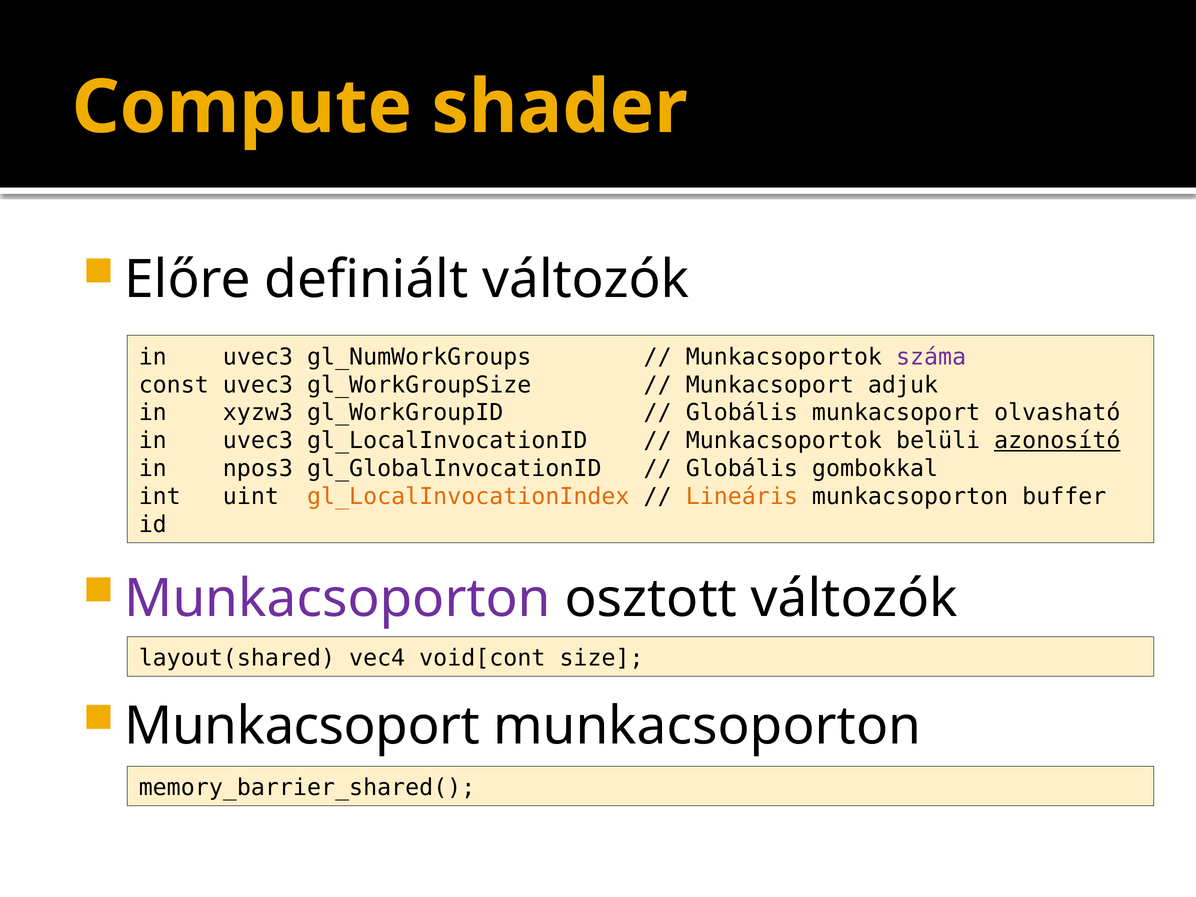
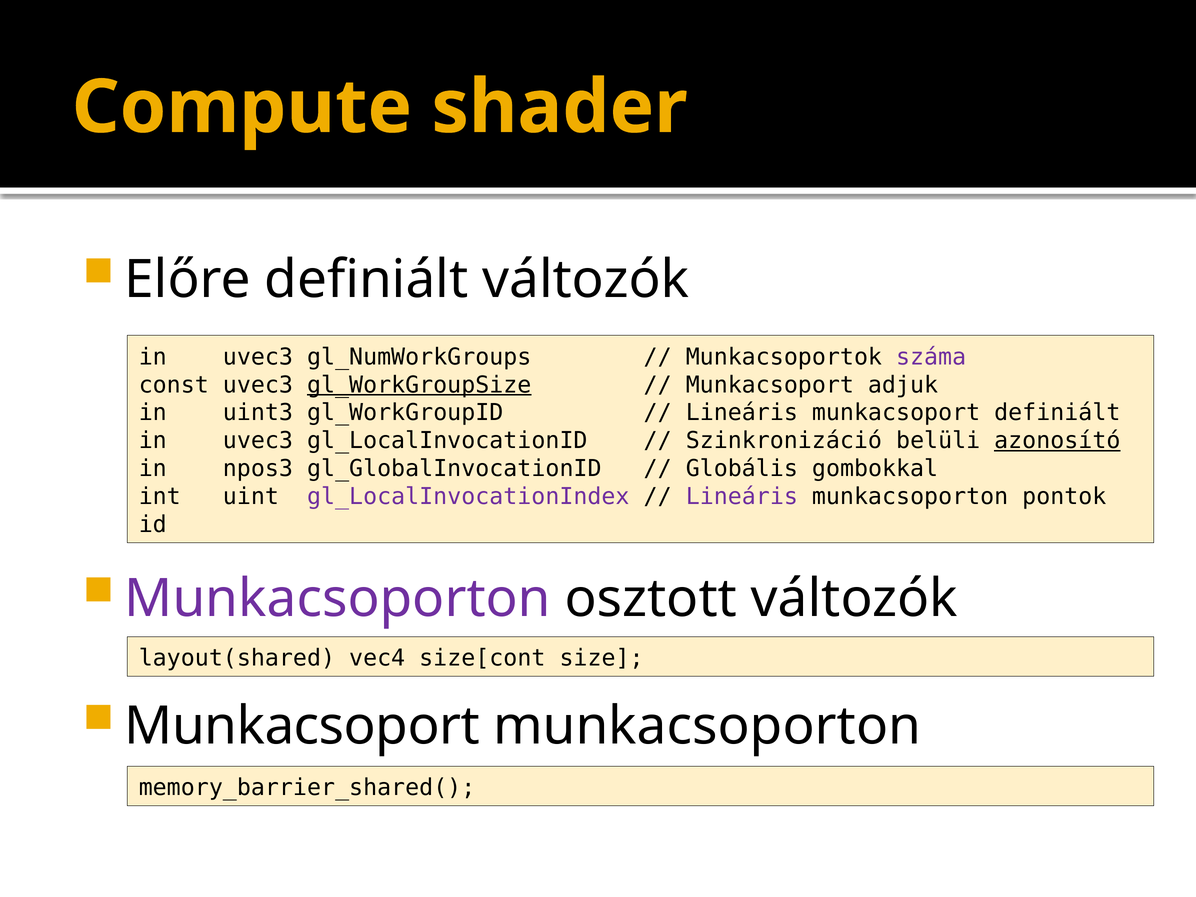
gl_WorkGroupSize underline: none -> present
xyzw3: xyzw3 -> uint3
Globális at (742, 413): Globális -> Lineáris
munkacsoport olvasható: olvasható -> definiált
Munkacsoportok at (784, 441): Munkacsoportok -> Szinkronizáció
gl_LocalInvocationIndex colour: orange -> purple
Lineáris at (742, 497) colour: orange -> purple
buffer: buffer -> pontok
void[cont: void[cont -> size[cont
